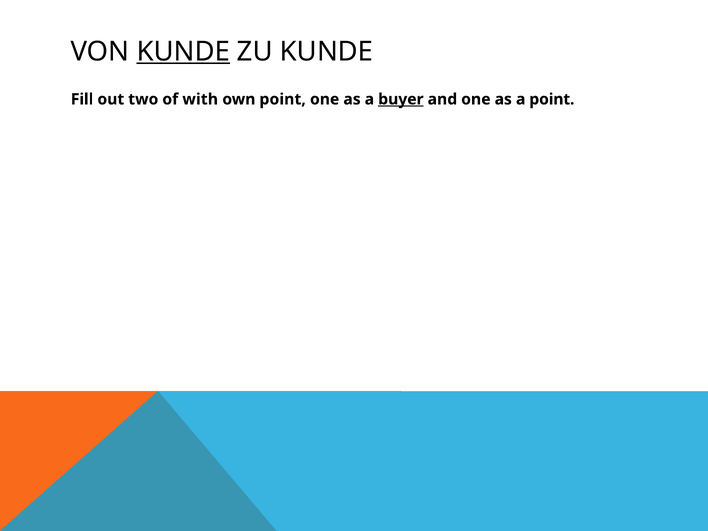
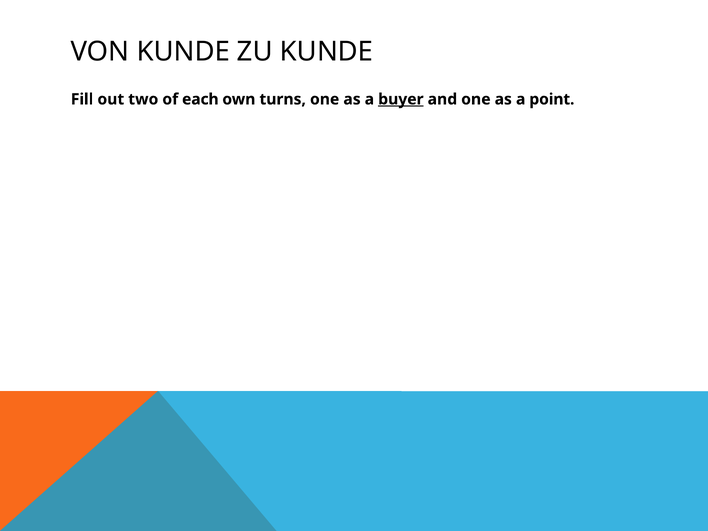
KUNDE at (183, 51) underline: present -> none
with: with -> each
own point: point -> turns
